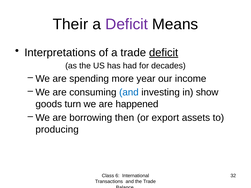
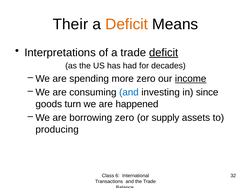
Deficit at (127, 24) colour: purple -> orange
more year: year -> zero
income underline: none -> present
show: show -> since
borrowing then: then -> zero
export: export -> supply
